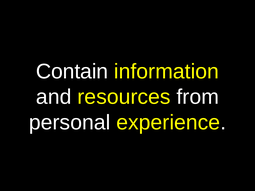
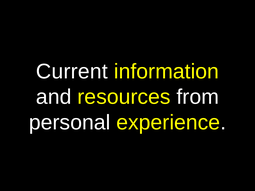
Contain: Contain -> Current
